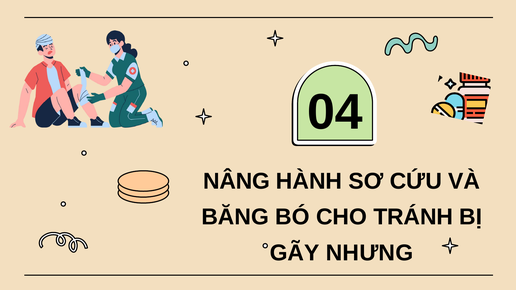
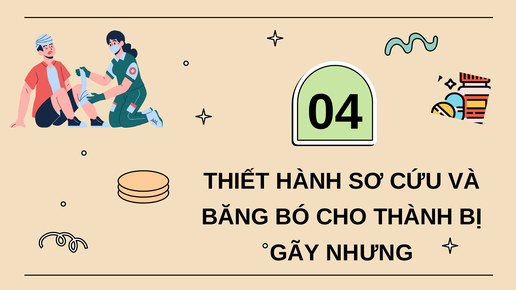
NÂNG: NÂNG -> THIẾT
TRÁNH: TRÁNH -> THÀNH
